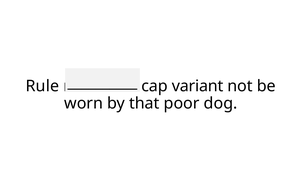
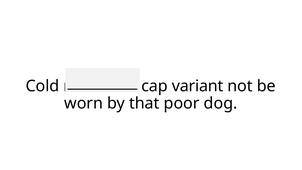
Rule: Rule -> Cold
